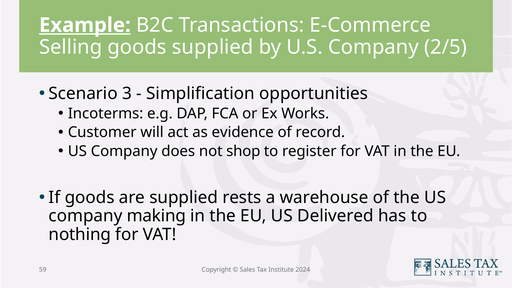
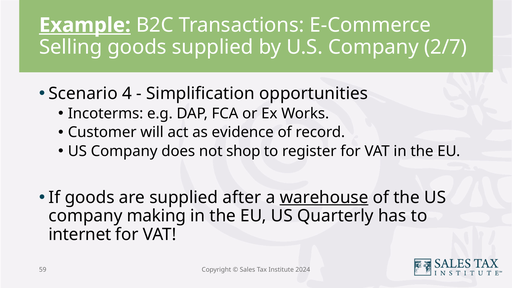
2/5: 2/5 -> 2/7
3: 3 -> 4
rests: rests -> after
warehouse underline: none -> present
Delivered: Delivered -> Quarterly
nothing: nothing -> internet
